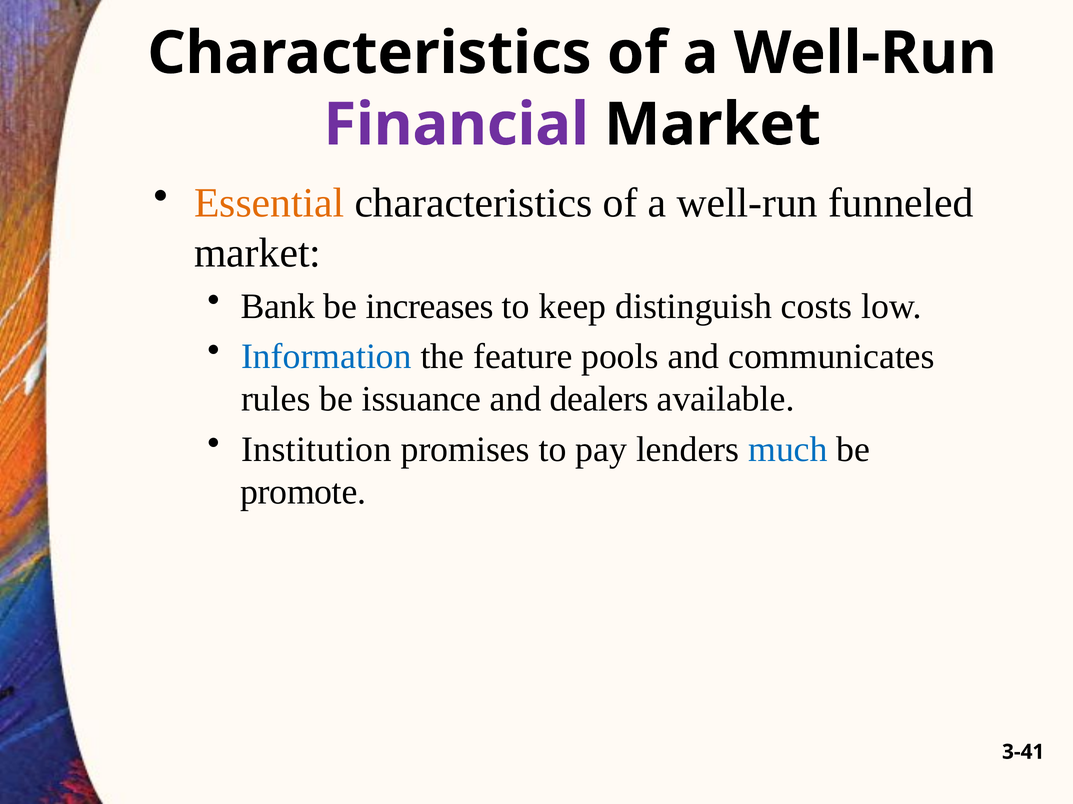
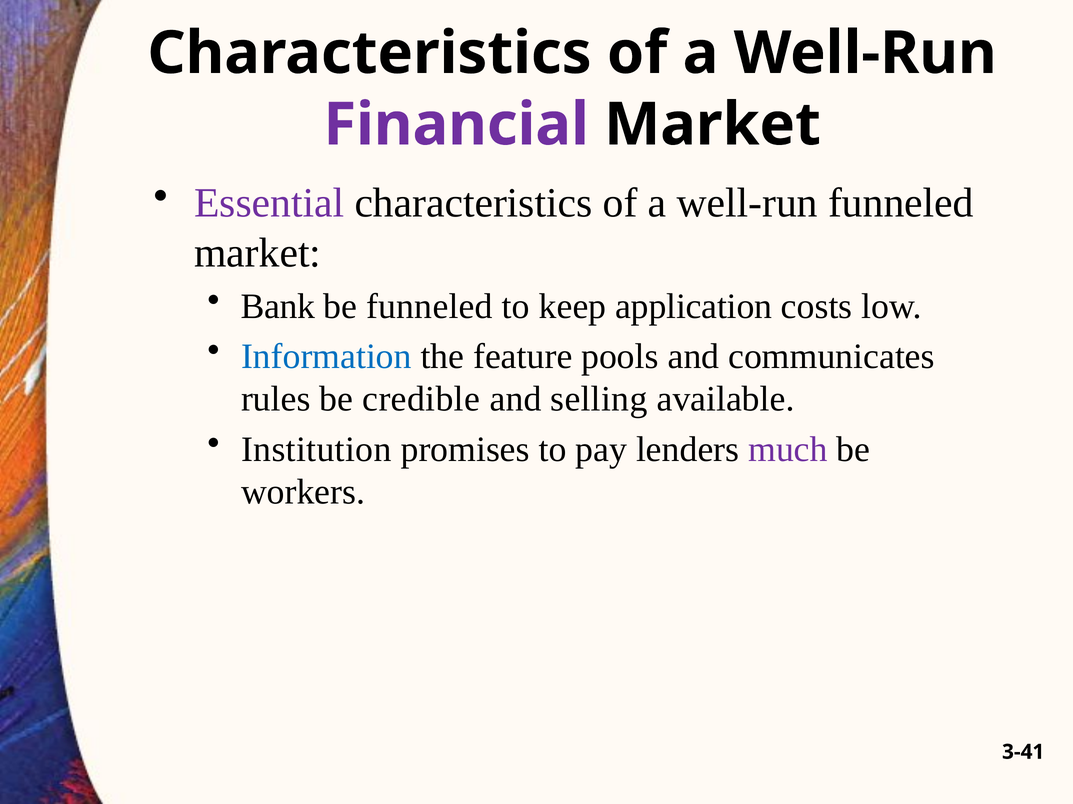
Essential colour: orange -> purple
be increases: increases -> funneled
distinguish: distinguish -> application
issuance: issuance -> credible
dealers: dealers -> selling
much colour: blue -> purple
promote: promote -> workers
